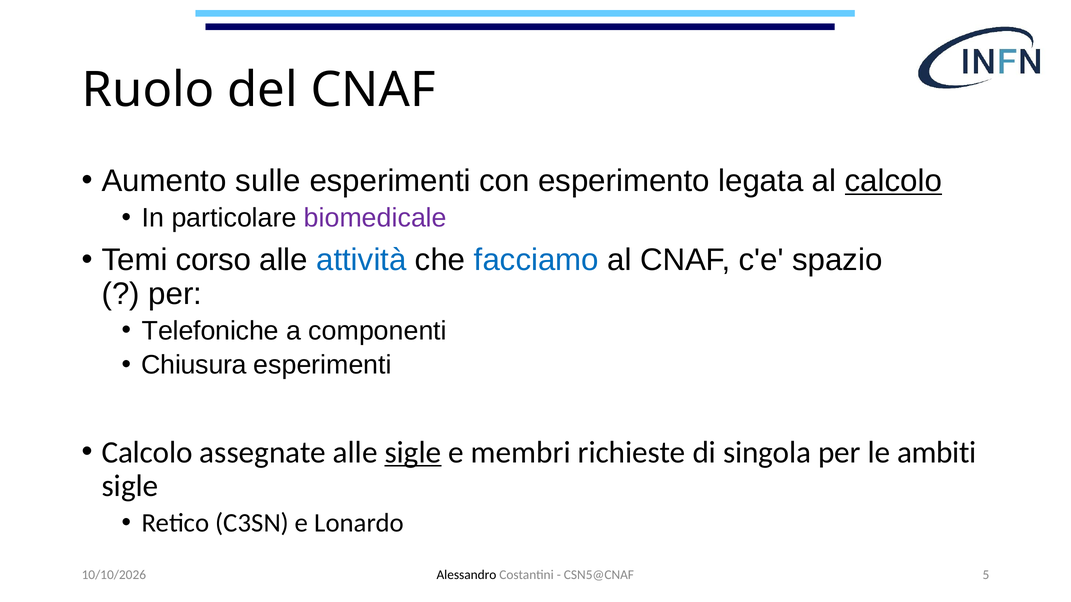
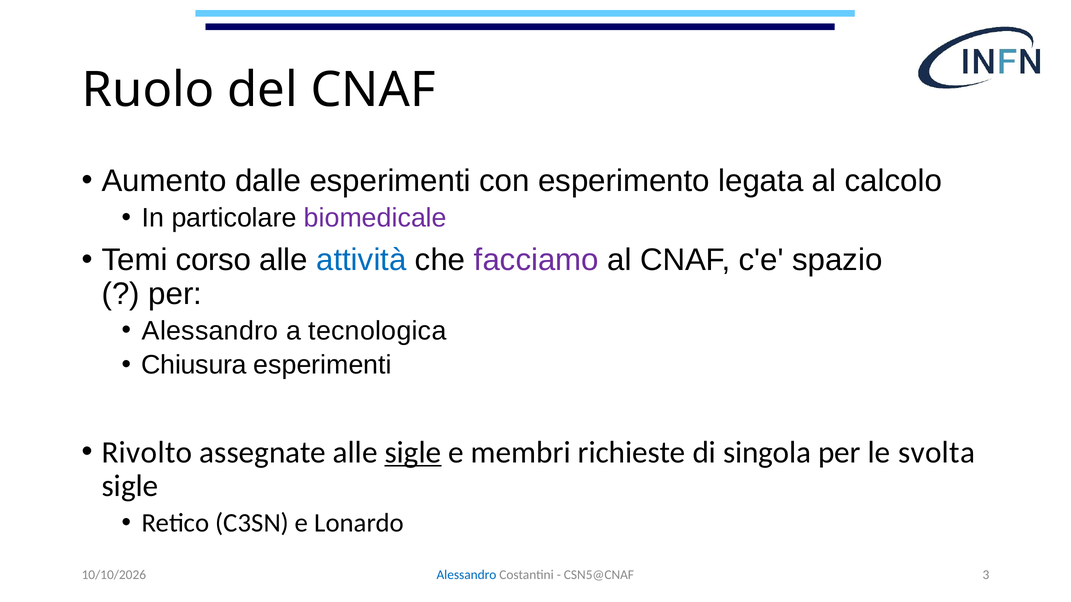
sulle: sulle -> dalle
calcolo at (893, 181) underline: present -> none
facciamo colour: blue -> purple
Telefoniche at (210, 331): Telefoniche -> Alessandro
componenti: componenti -> tecnologica
Calcolo at (147, 453): Calcolo -> Rivolto
ambiti: ambiti -> svolta
Alessandro at (466, 575) colour: black -> blue
5: 5 -> 3
